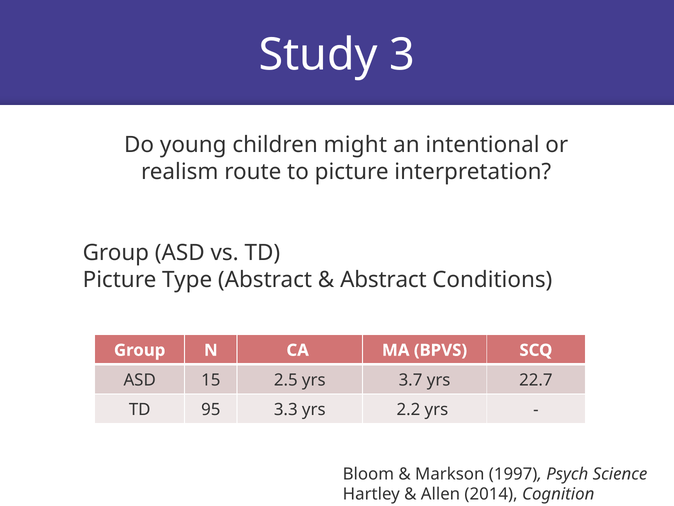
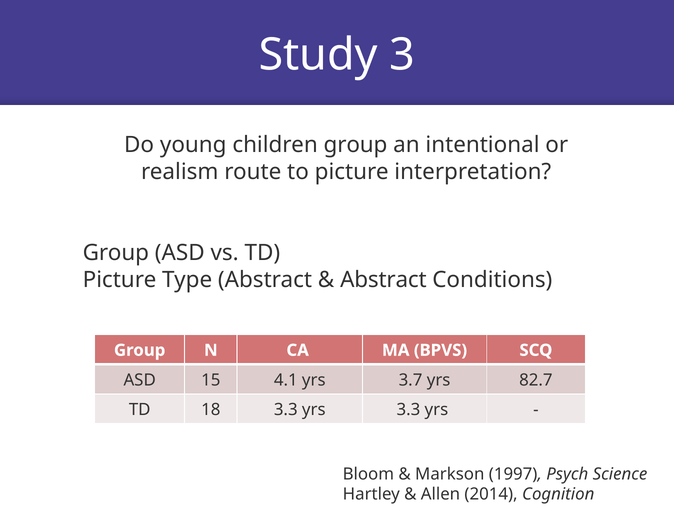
children might: might -> group
2.5: 2.5 -> 4.1
22.7: 22.7 -> 82.7
95: 95 -> 18
yrs 2.2: 2.2 -> 3.3
